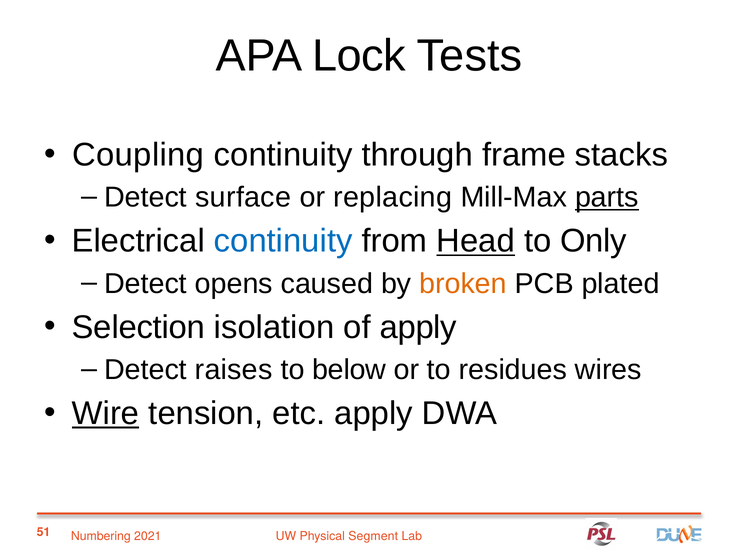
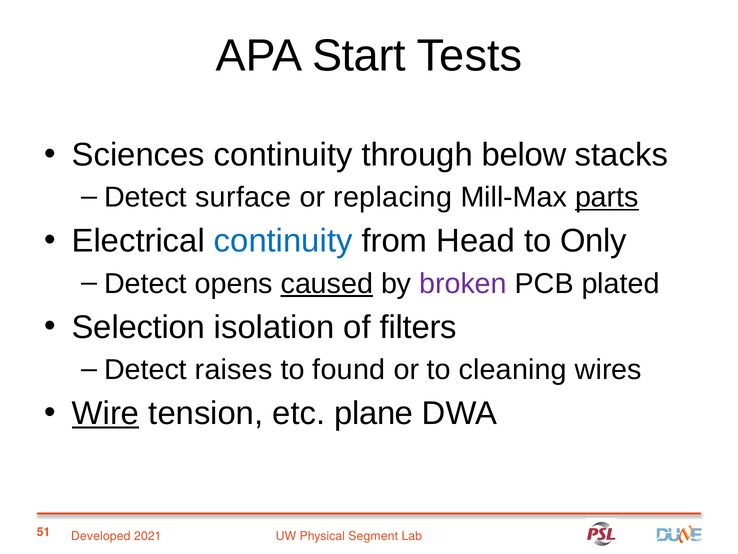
Lock: Lock -> Start
Coupling: Coupling -> Sciences
frame: frame -> below
Head underline: present -> none
caused underline: none -> present
broken colour: orange -> purple
of apply: apply -> filters
below: below -> found
residues: residues -> cleaning
etc apply: apply -> plane
Numbering: Numbering -> Developed
